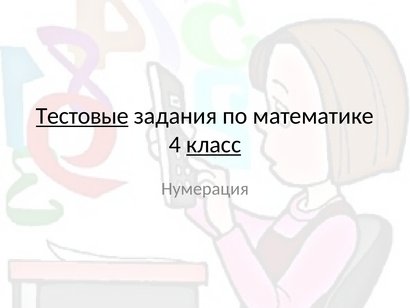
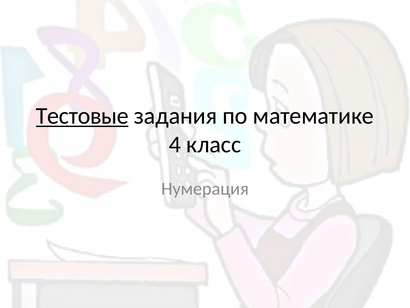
класс underline: present -> none
